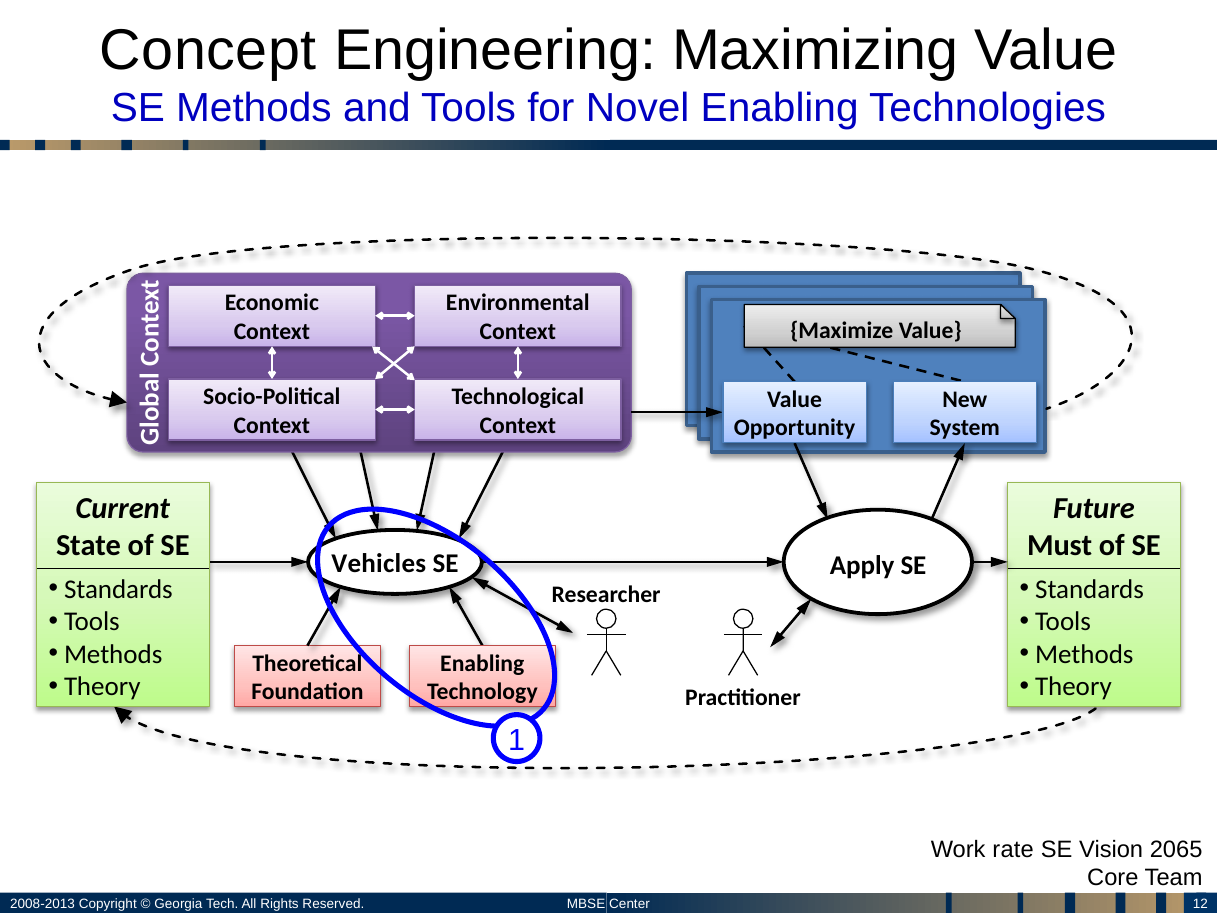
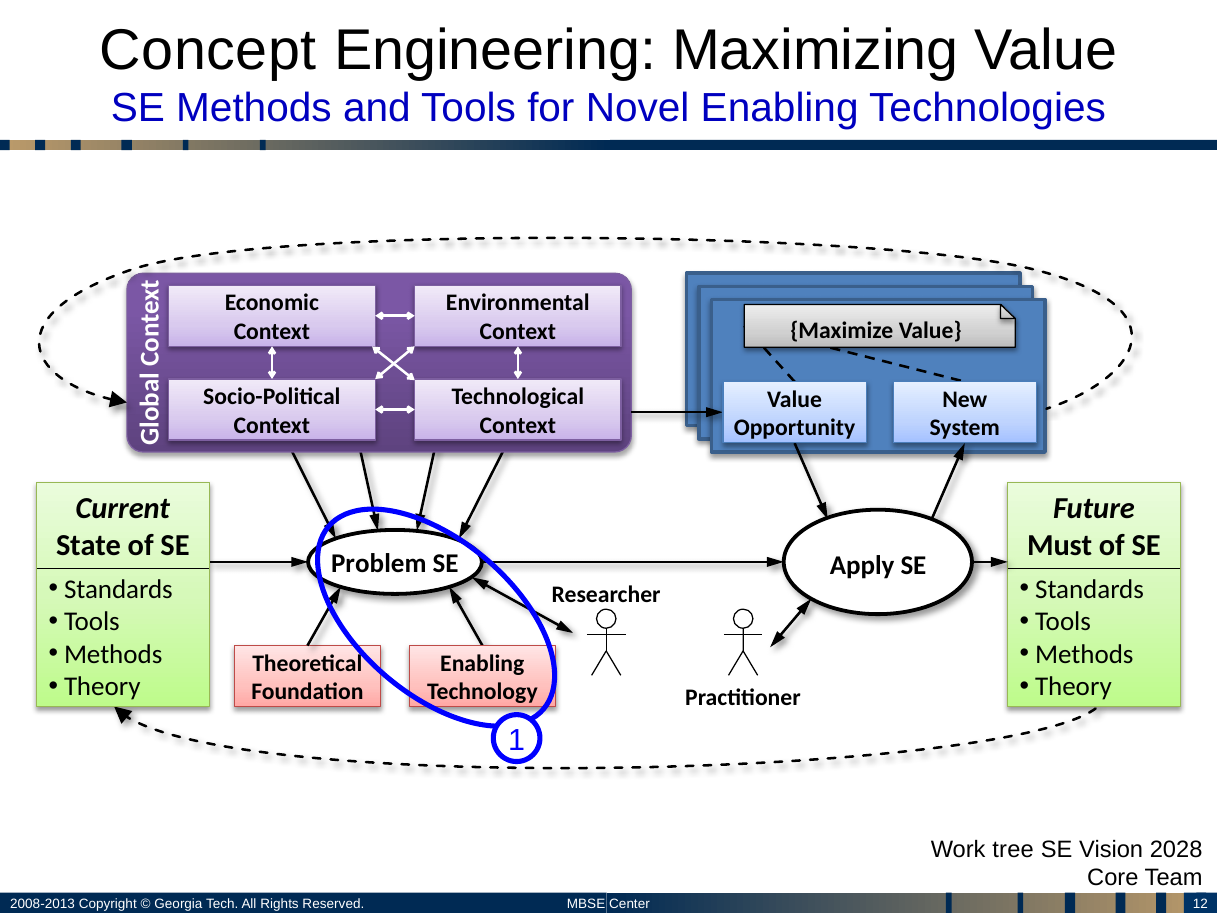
Vehicles: Vehicles -> Problem
rate: rate -> tree
2065: 2065 -> 2028
